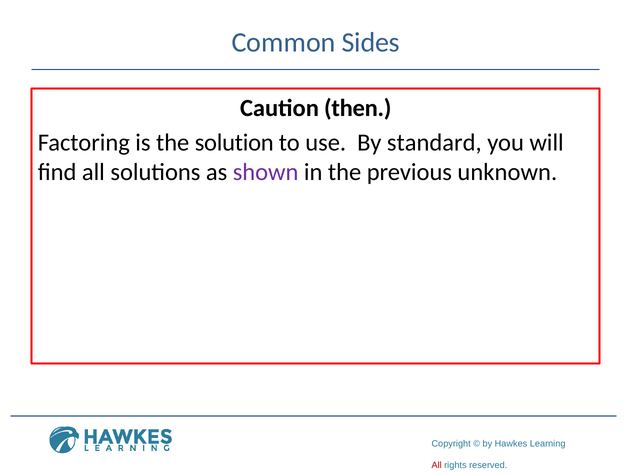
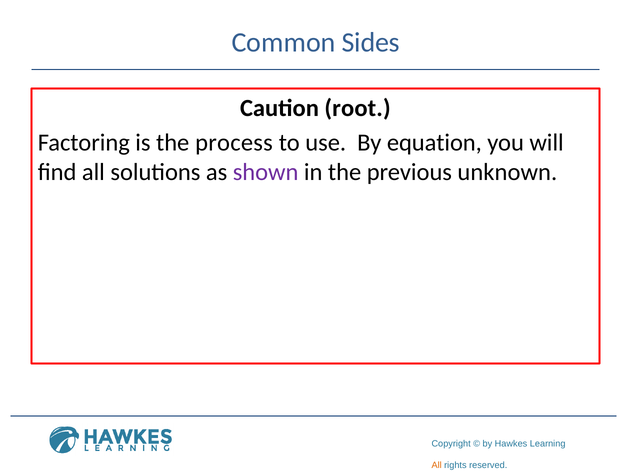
then: then -> root
solution: solution -> process
standard: standard -> equation
All at (437, 464) colour: red -> orange
